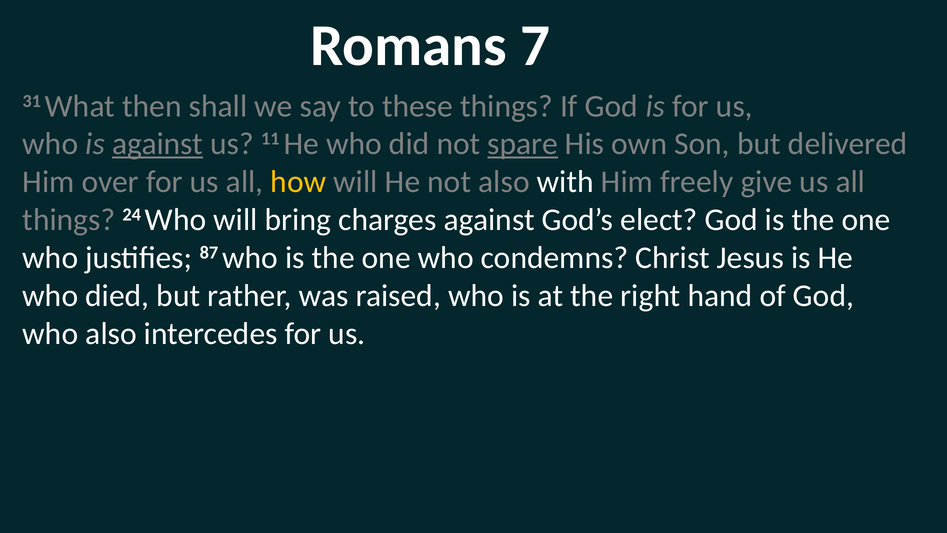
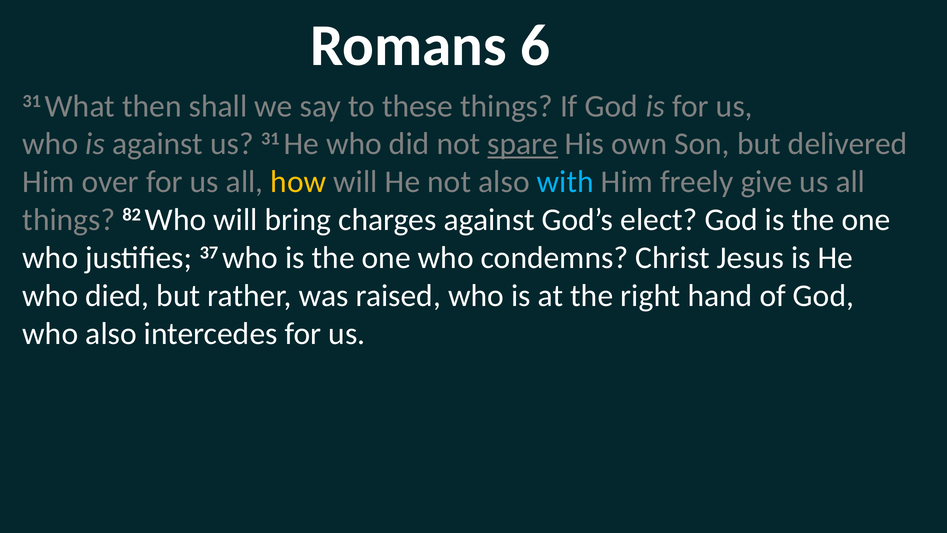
7: 7 -> 6
against at (158, 144) underline: present -> none
us 11: 11 -> 31
with colour: white -> light blue
24: 24 -> 82
87: 87 -> 37
